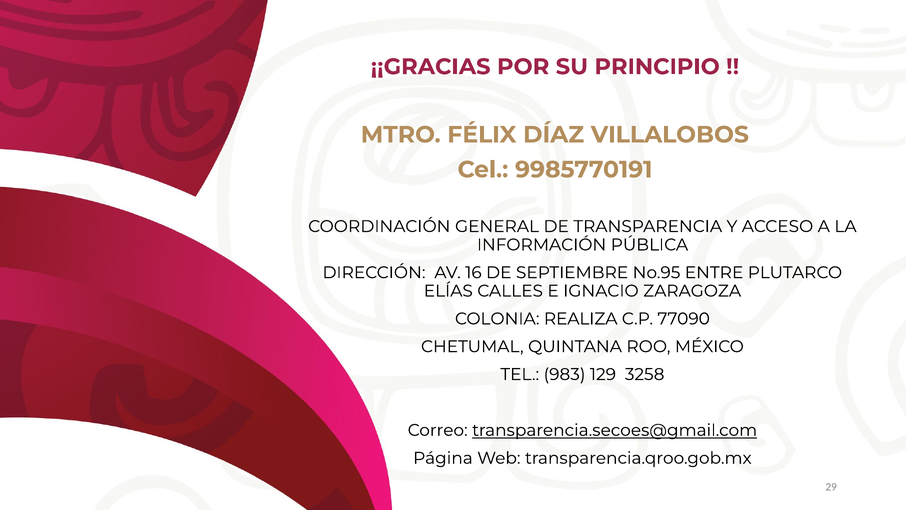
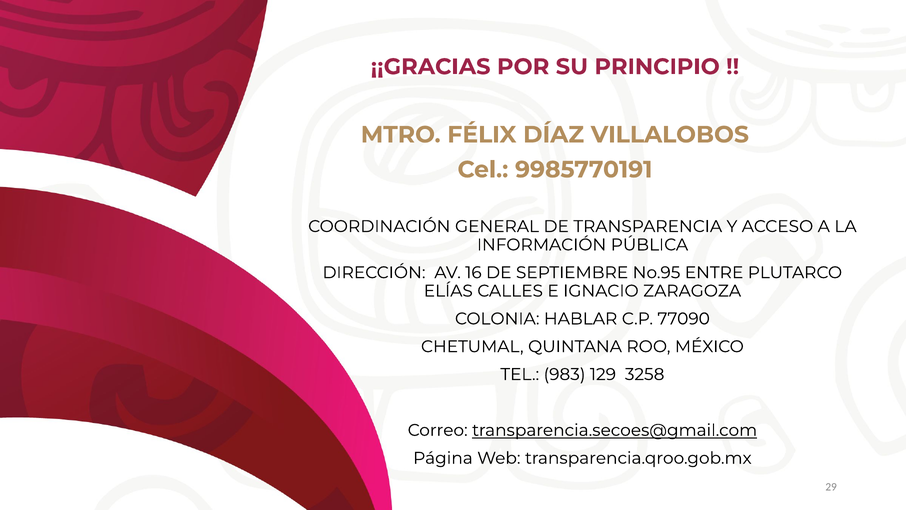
REALIZA: REALIZA -> HABLAR
